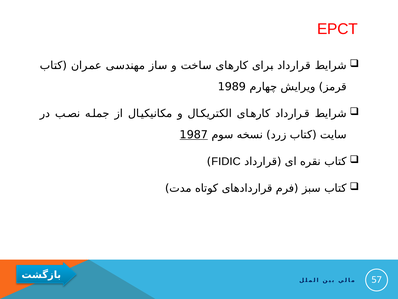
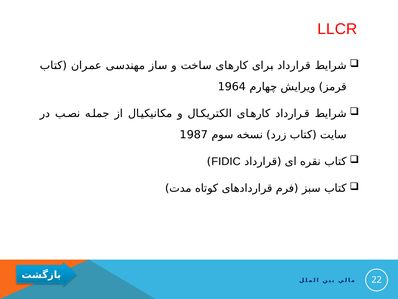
EPCT: EPCT -> LLCR
1989: 1989 -> 1964
1987 underline: present -> none
57: 57 -> 22
